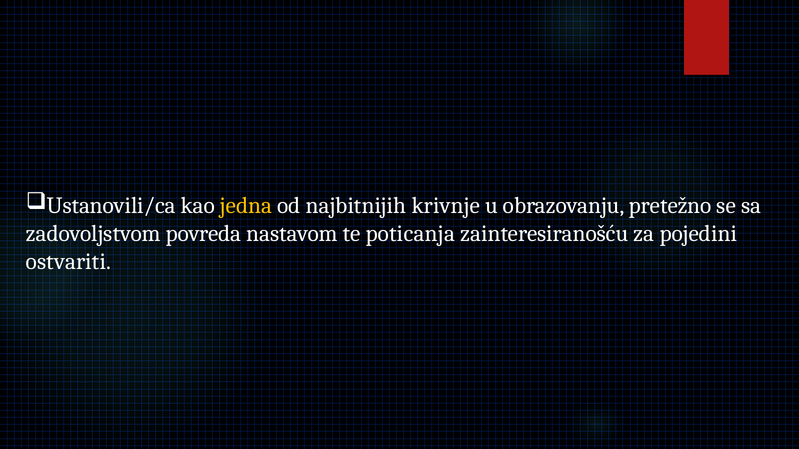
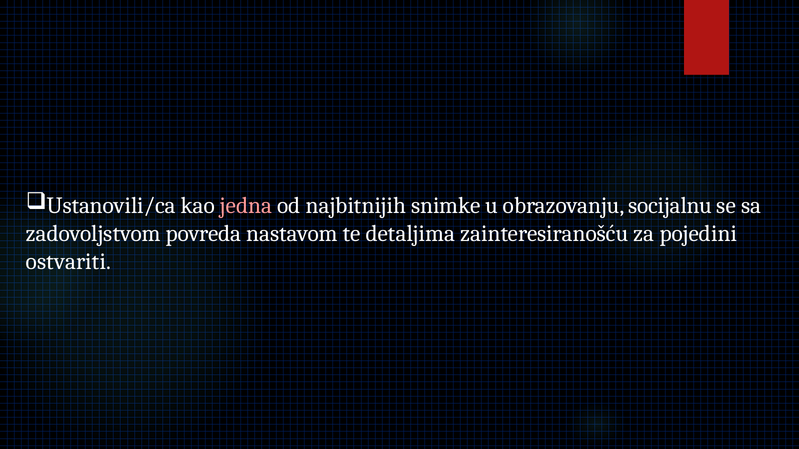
jedna colour: yellow -> pink
krivnje: krivnje -> snimke
pretežno: pretežno -> socijalnu
poticanja: poticanja -> detaljima
